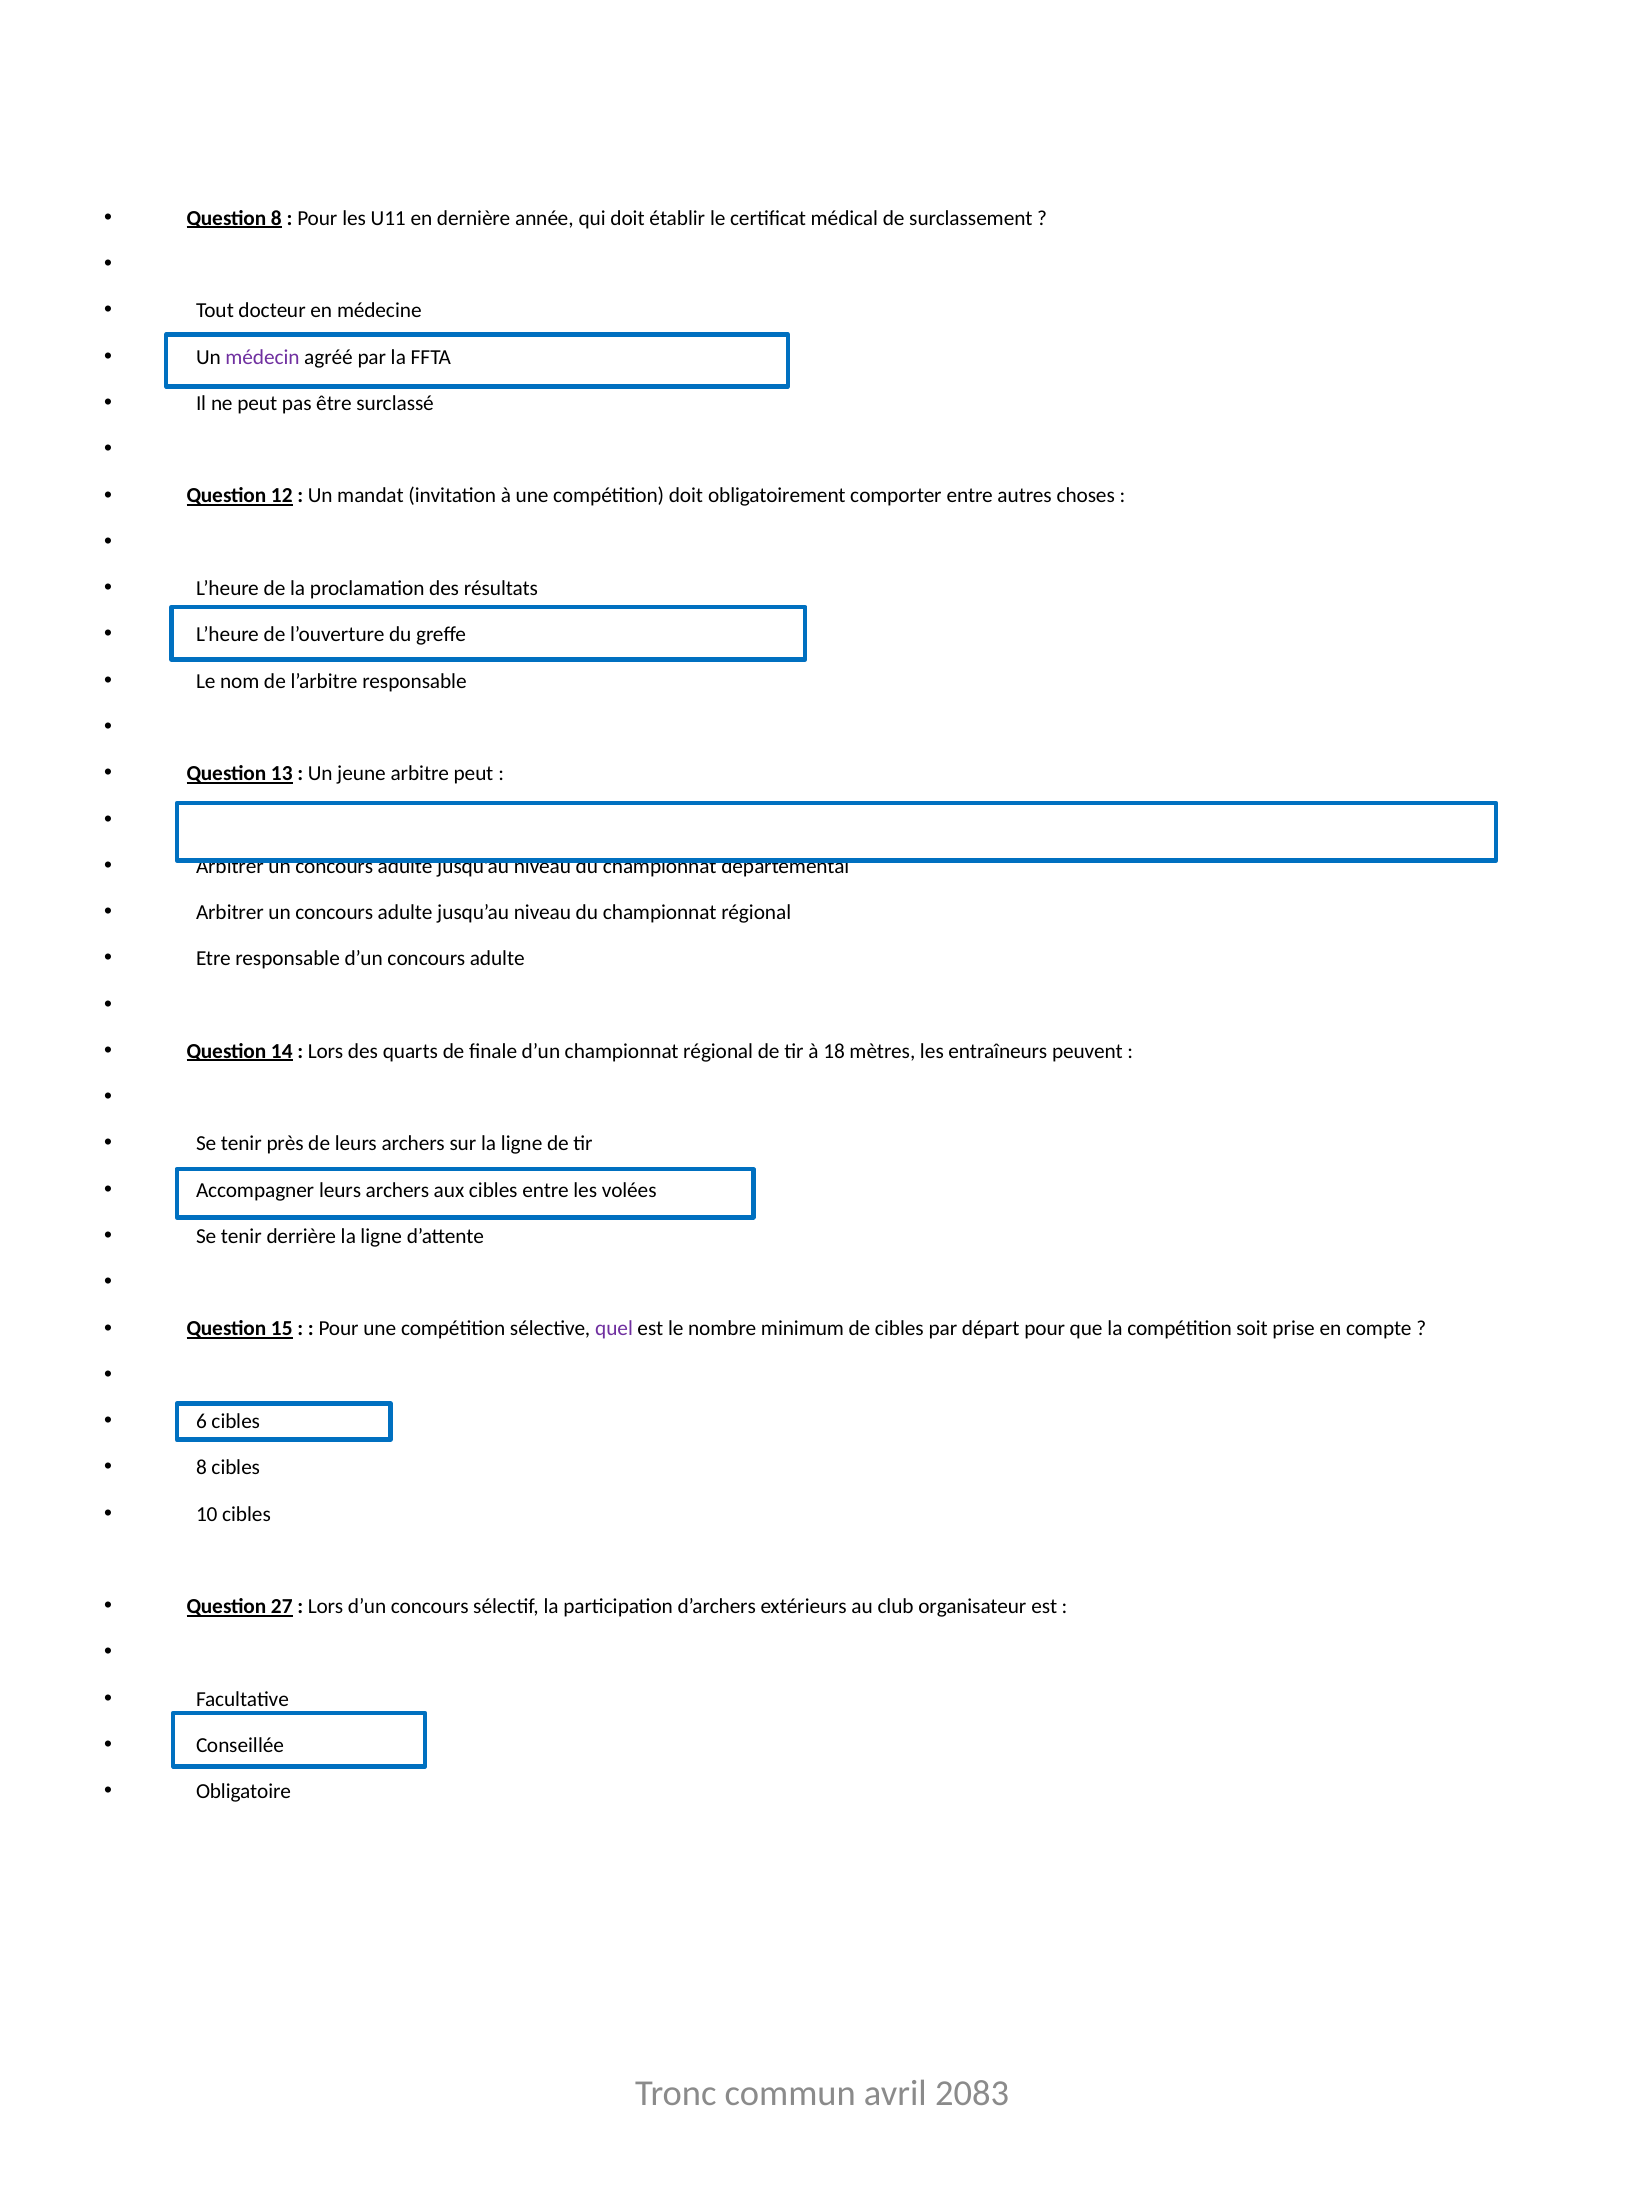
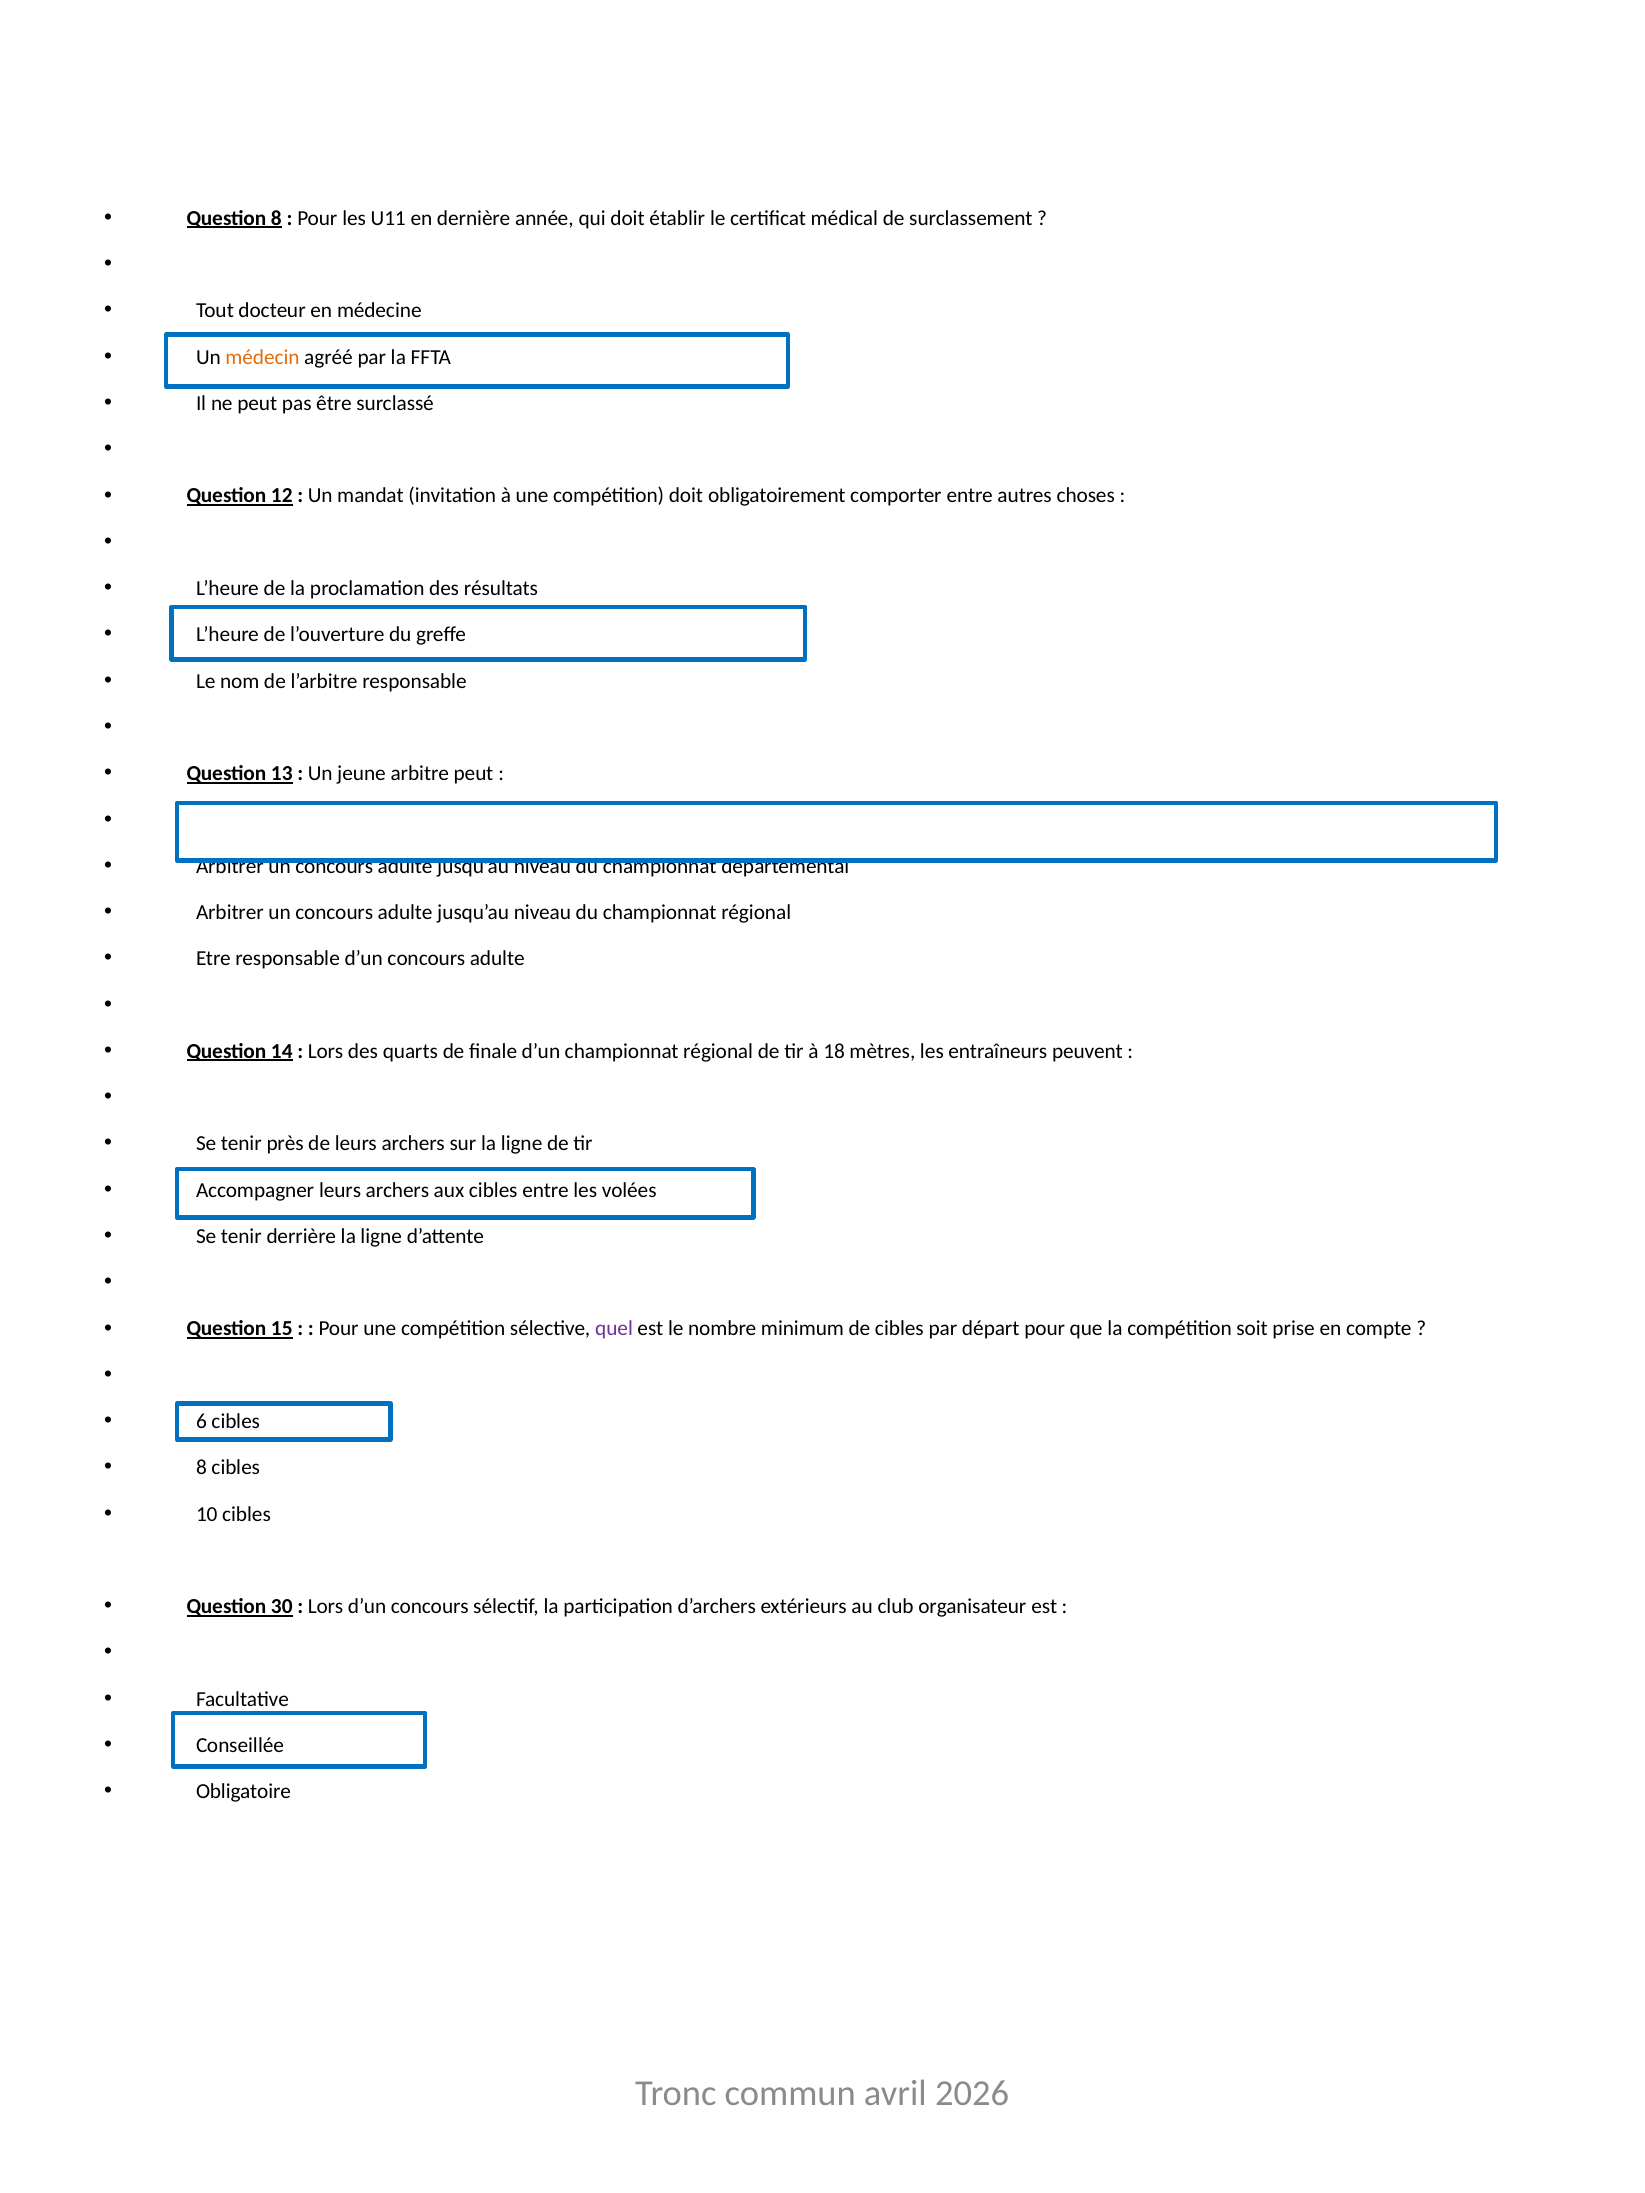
médecin colour: purple -> orange
27: 27 -> 30
2083: 2083 -> 2026
